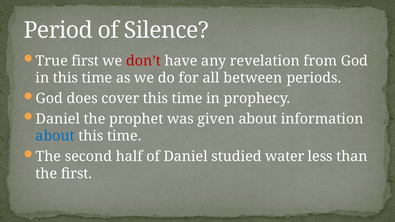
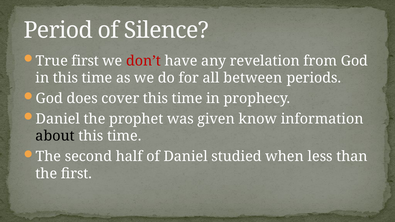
given about: about -> know
about at (55, 136) colour: blue -> black
water: water -> when
